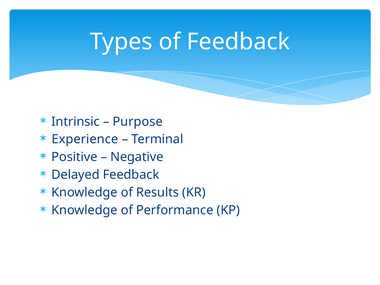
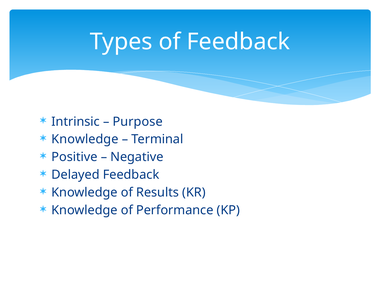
Experience at (85, 139): Experience -> Knowledge
